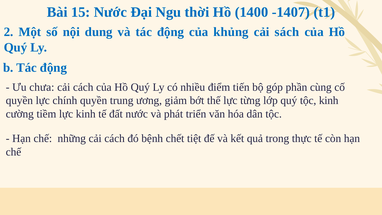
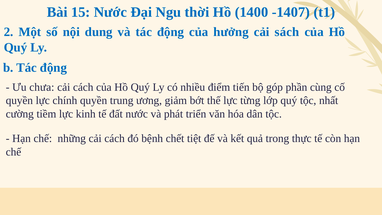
khủng: khủng -> hưởng
tộc kinh: kinh -> nhất
